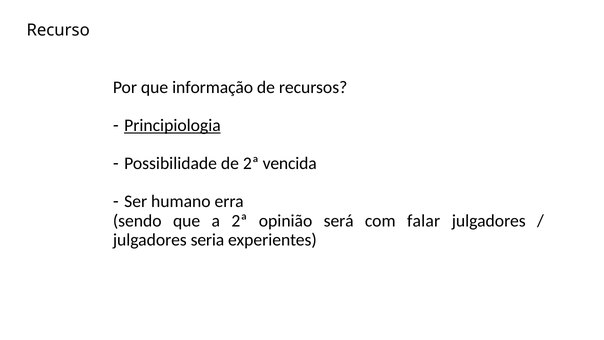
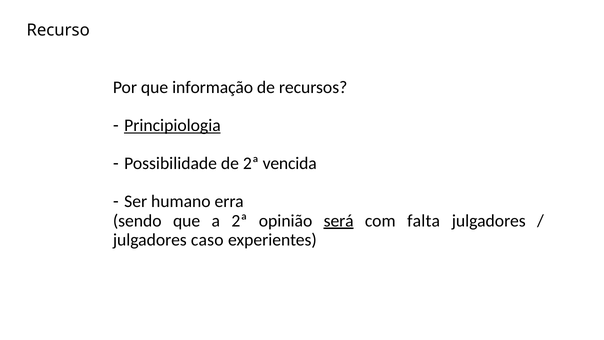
será underline: none -> present
falar: falar -> falta
seria: seria -> caso
